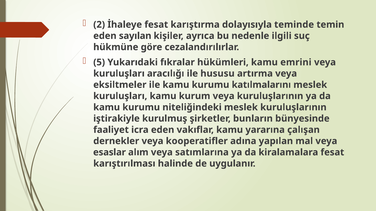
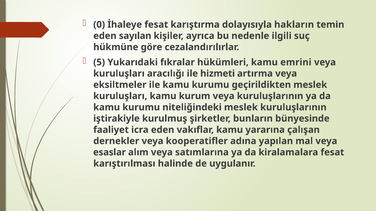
2: 2 -> 0
teminde: teminde -> hakların
hususu: hususu -> hizmeti
katılmalarını: katılmalarını -> geçirildikten
